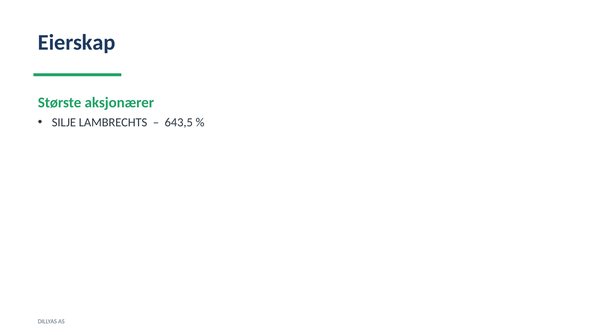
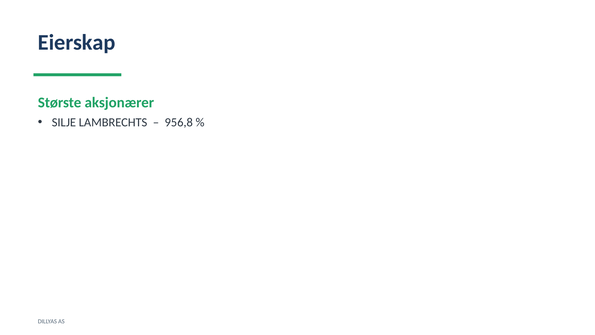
643,5: 643,5 -> 956,8
